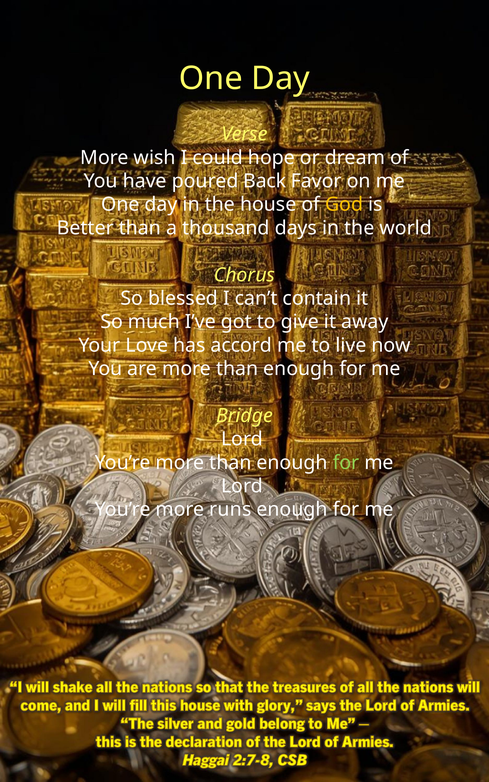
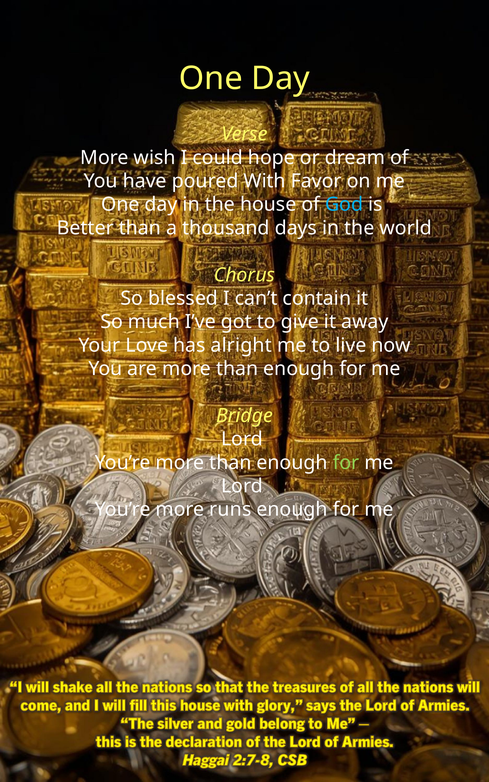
Back: Back -> With
God colour: yellow -> light blue
accord: accord -> alright
